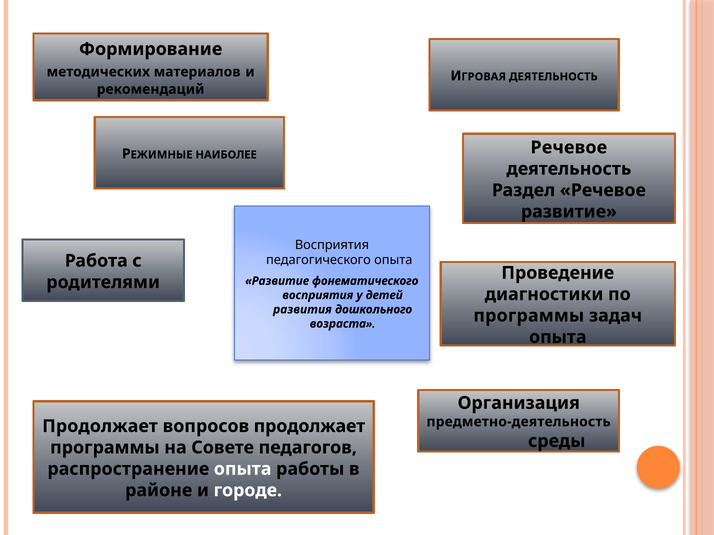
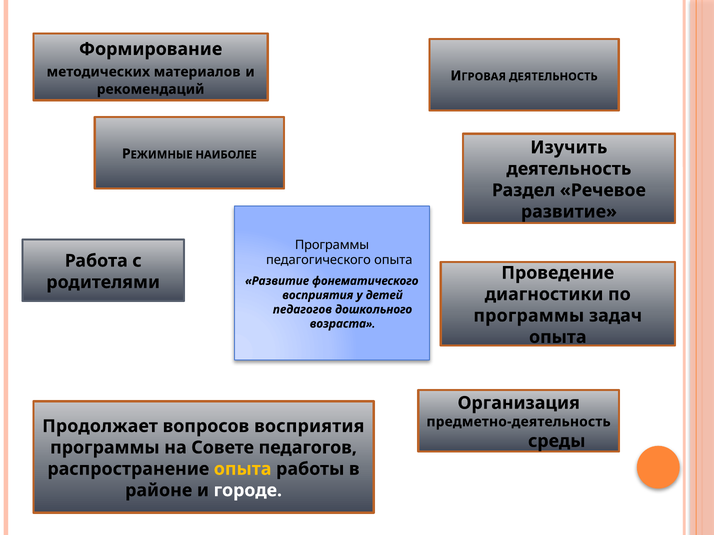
Речевое at (569, 148): Речевое -> Изучить
Восприятия at (332, 245): Восприятия -> Программы
развития at (302, 310): развития -> педагогов
вопросов продолжает: продолжает -> восприятия
опыта at (243, 469) colour: white -> yellow
